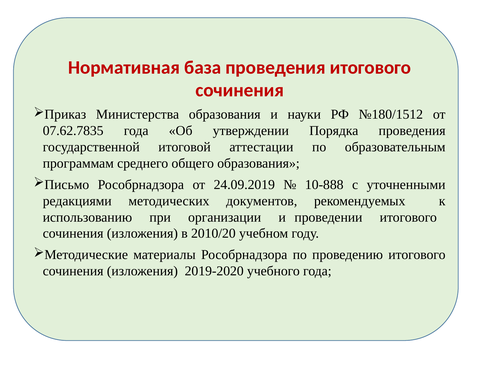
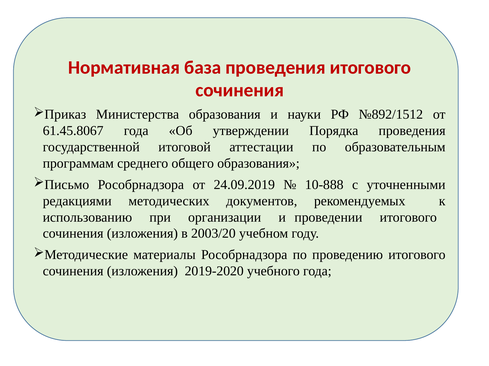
№180/1512: №180/1512 -> №892/1512
07.62.7835: 07.62.7835 -> 61.45.8067
2010/20: 2010/20 -> 2003/20
